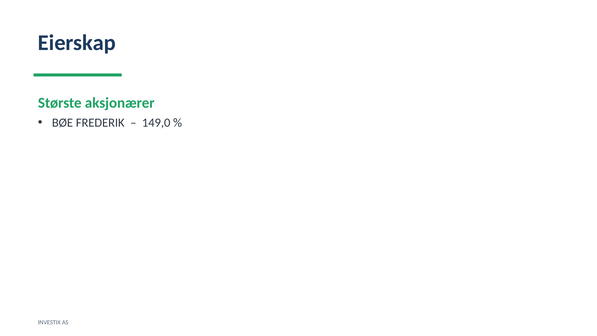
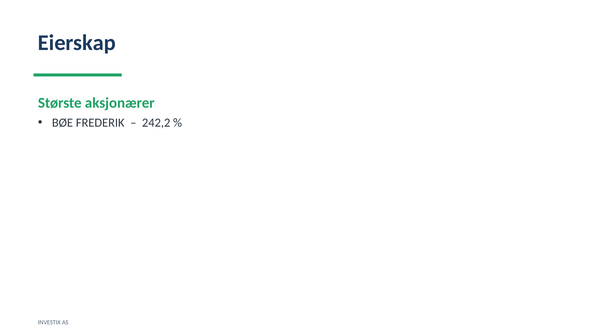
149,0: 149,0 -> 242,2
